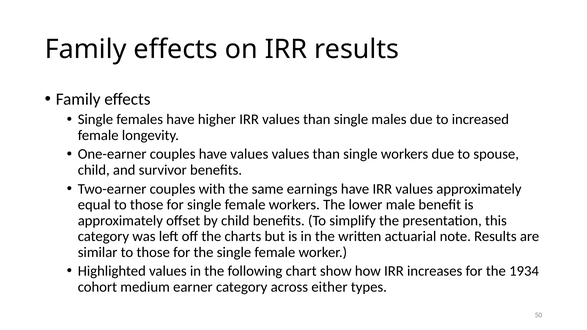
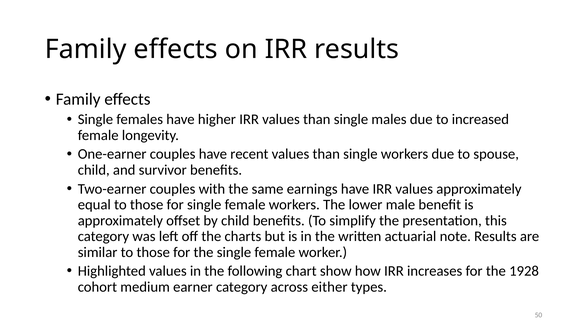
have values: values -> recent
1934: 1934 -> 1928
